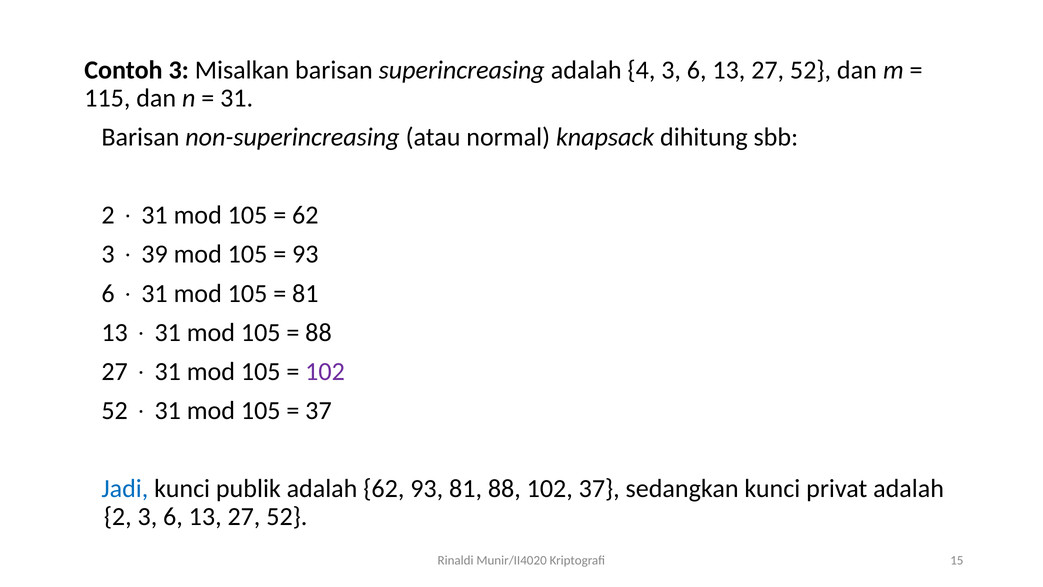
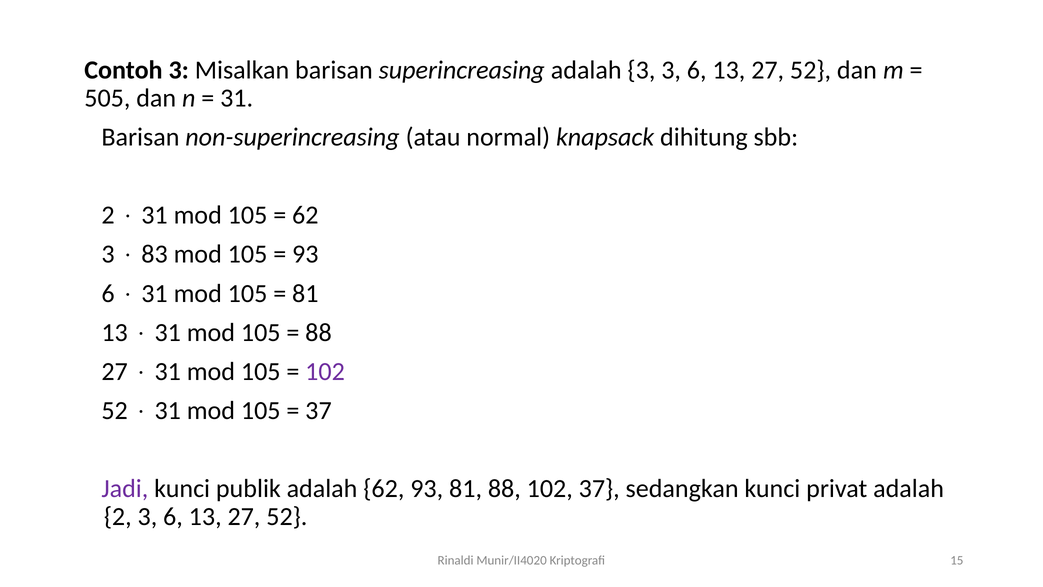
adalah 4: 4 -> 3
115: 115 -> 505
39: 39 -> 83
Jadi colour: blue -> purple
